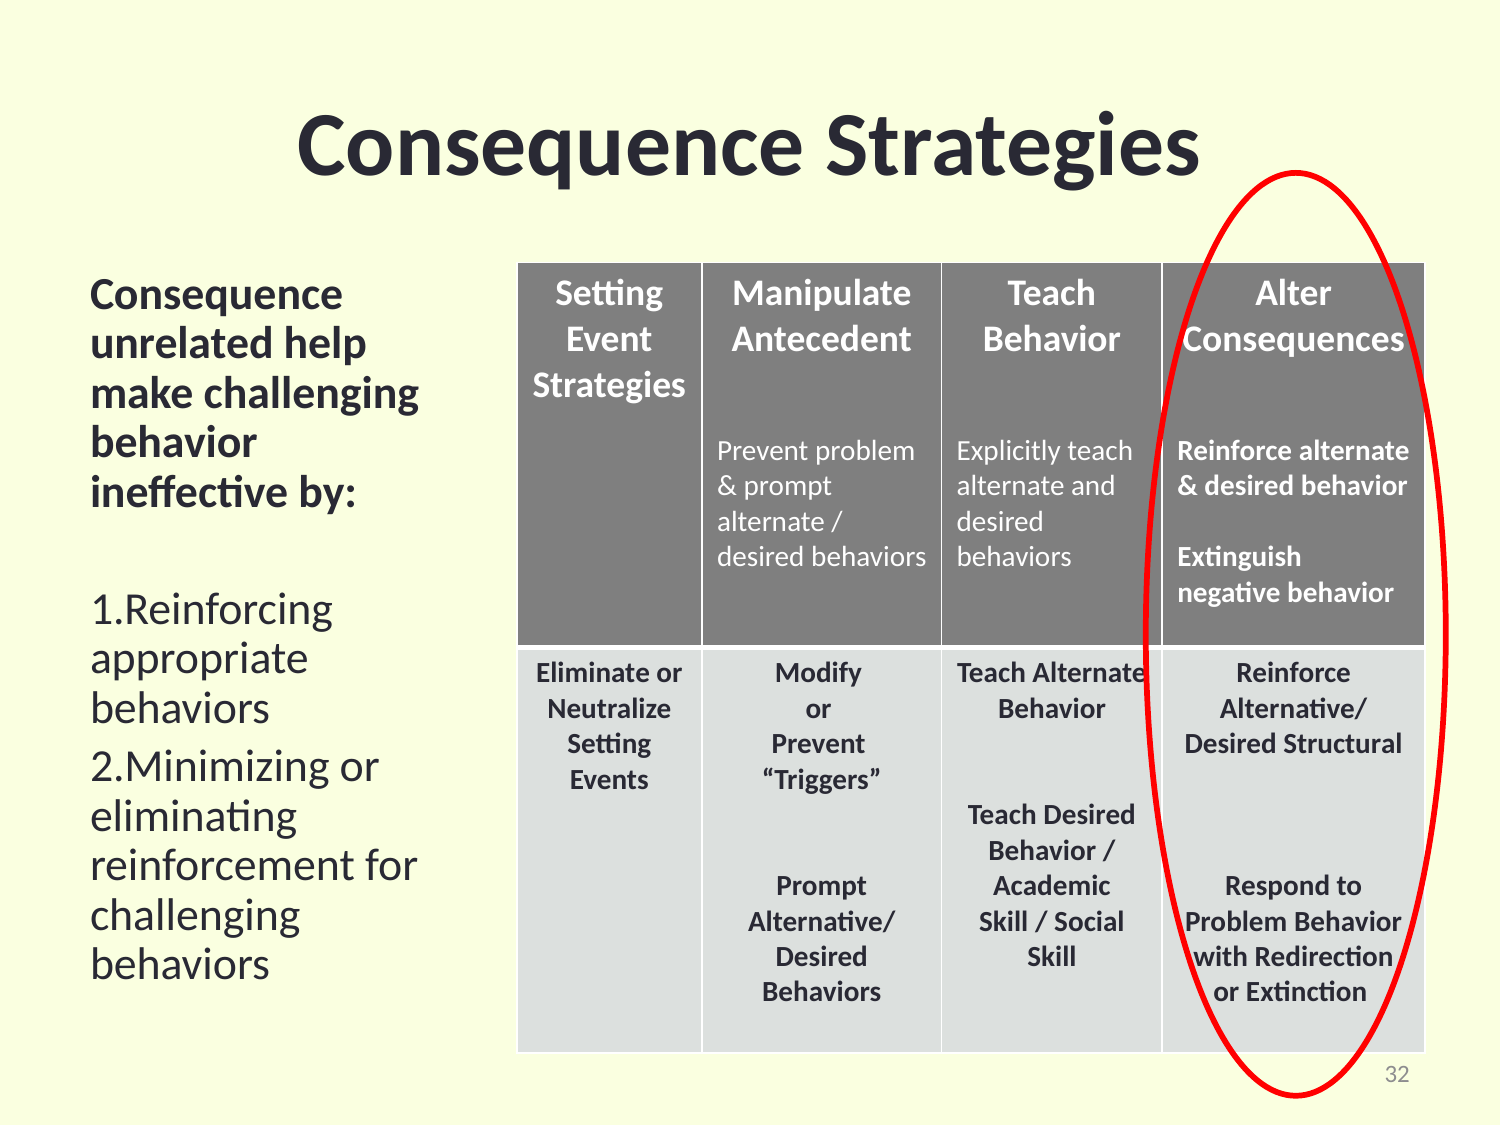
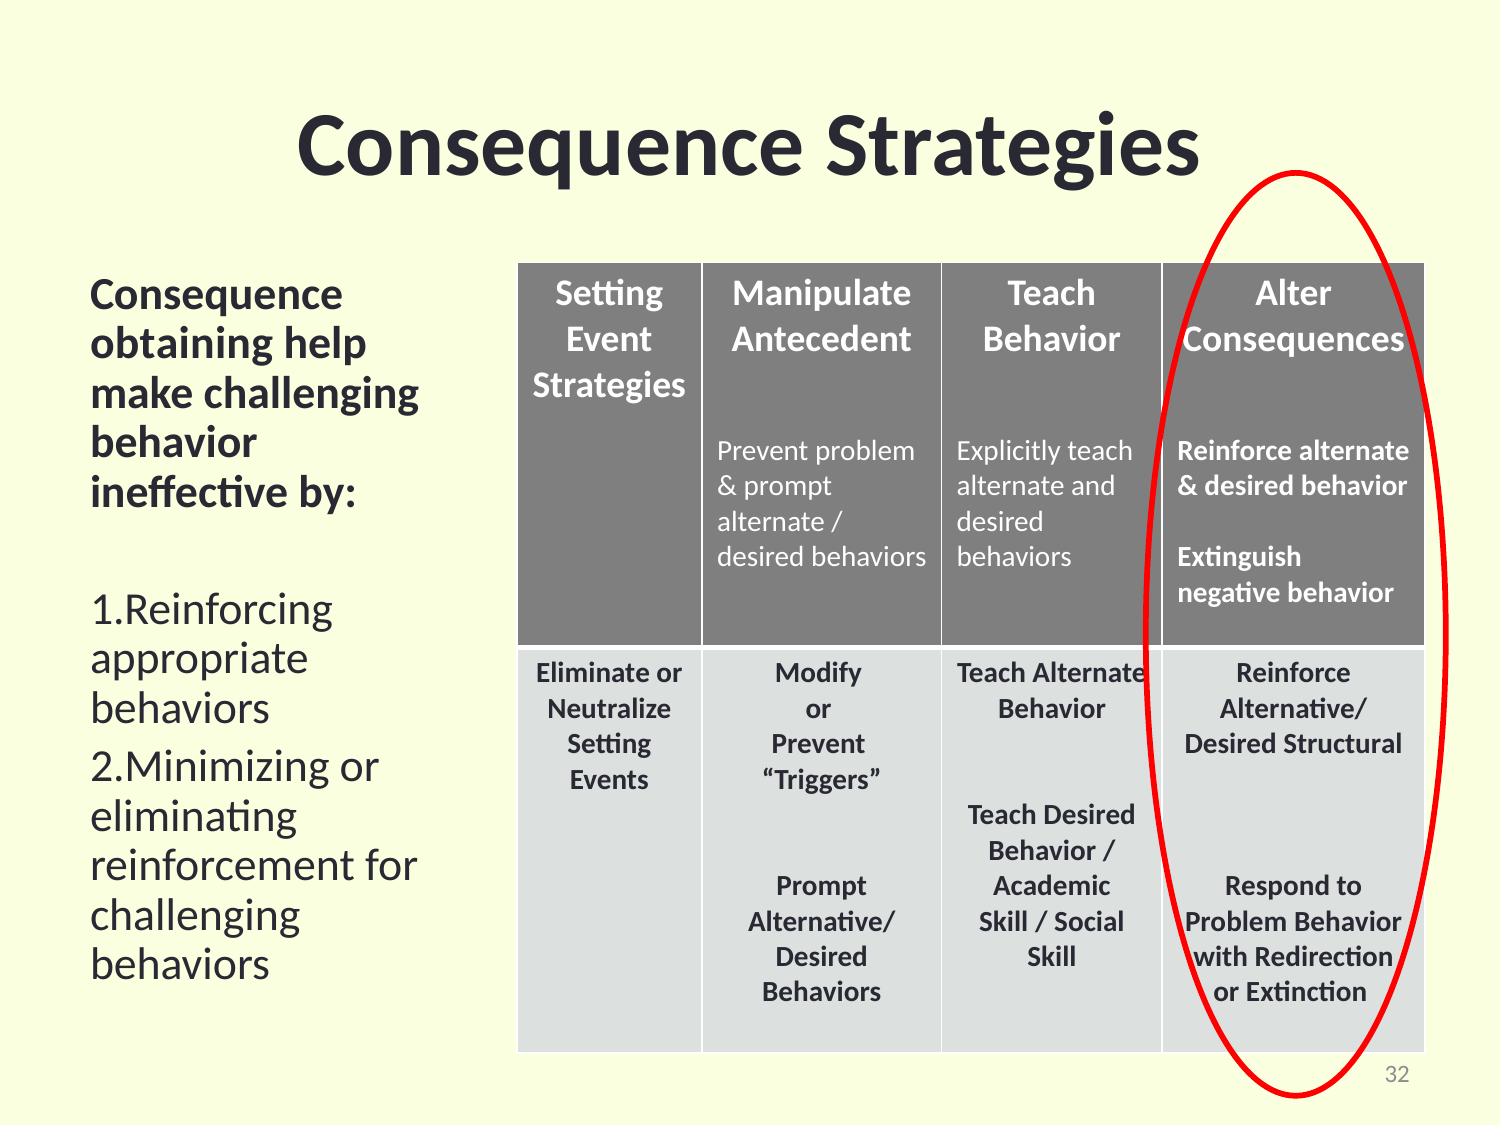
unrelated: unrelated -> obtaining
